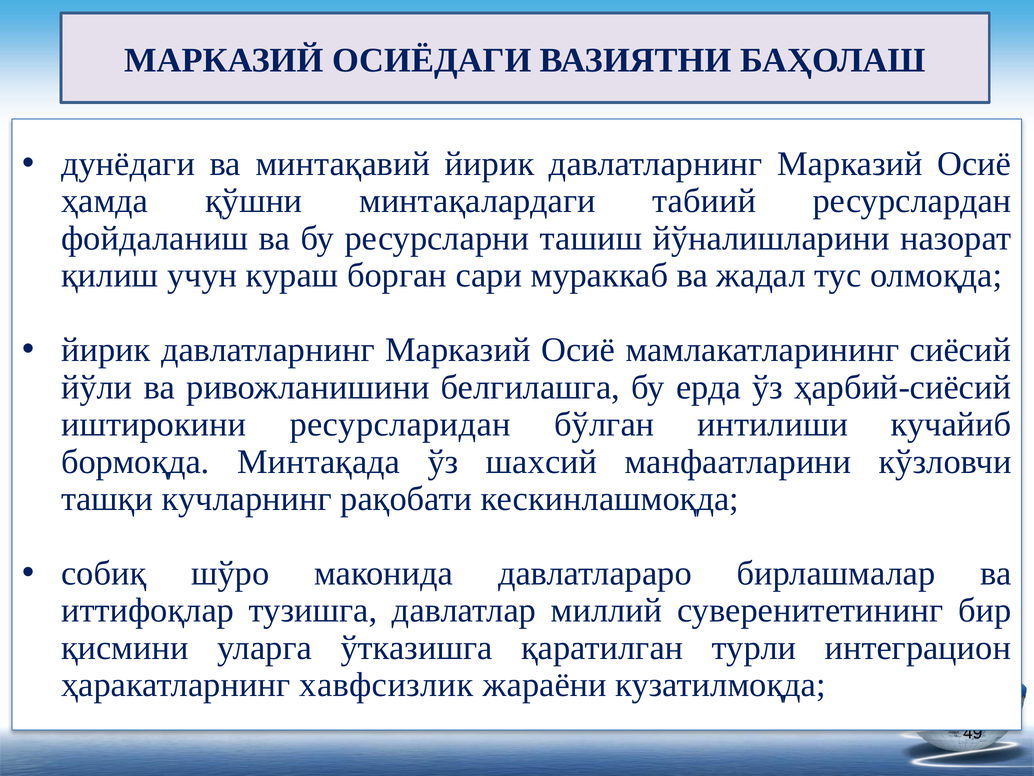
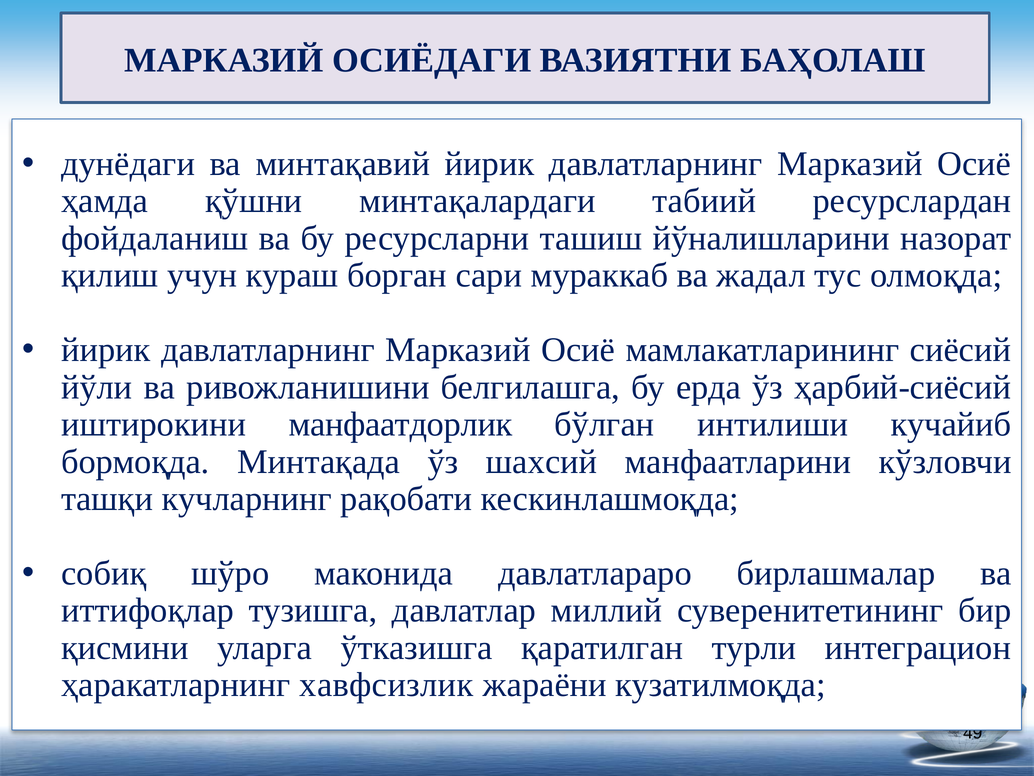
ресурсларидан: ресурсларидан -> манфаатдорлик
